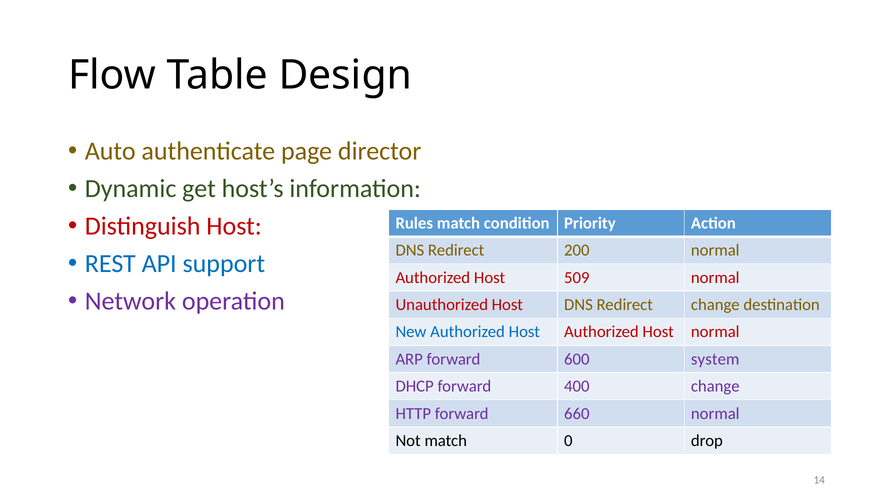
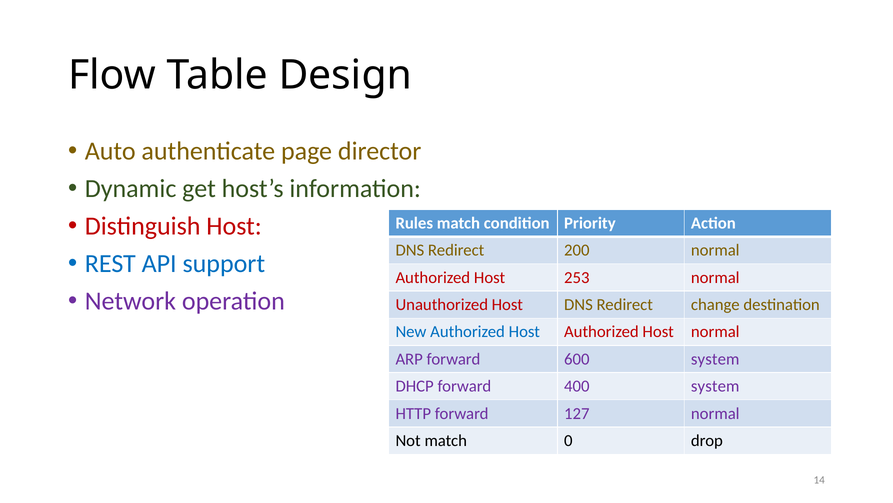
509: 509 -> 253
400 change: change -> system
660: 660 -> 127
